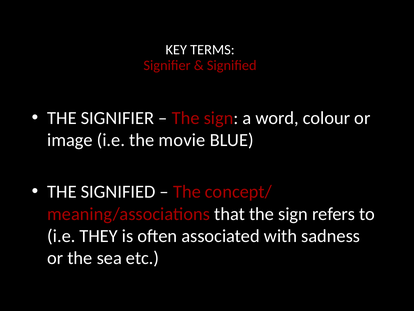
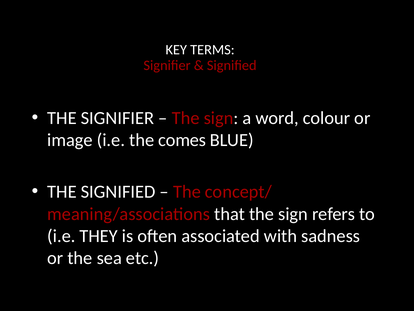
movie: movie -> comes
